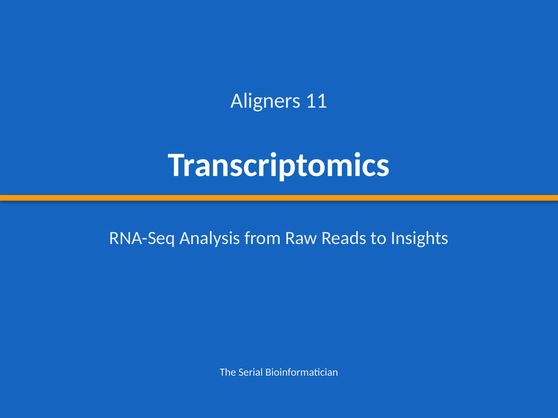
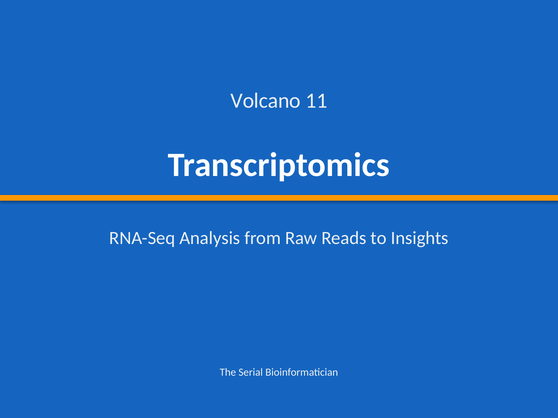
Aligners: Aligners -> Volcano
